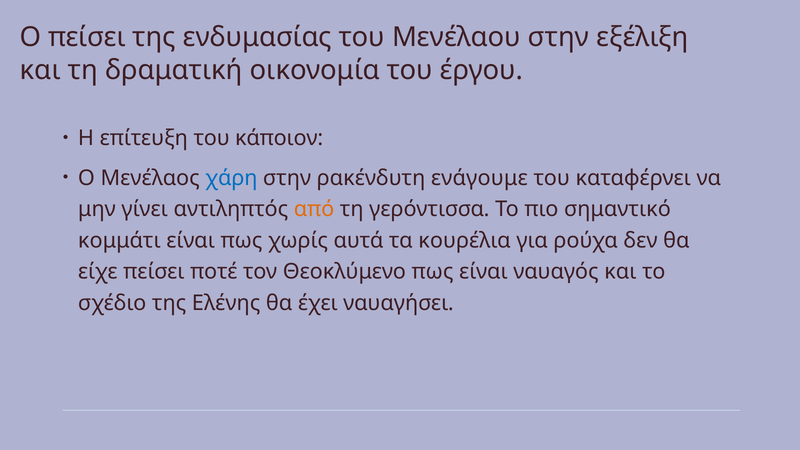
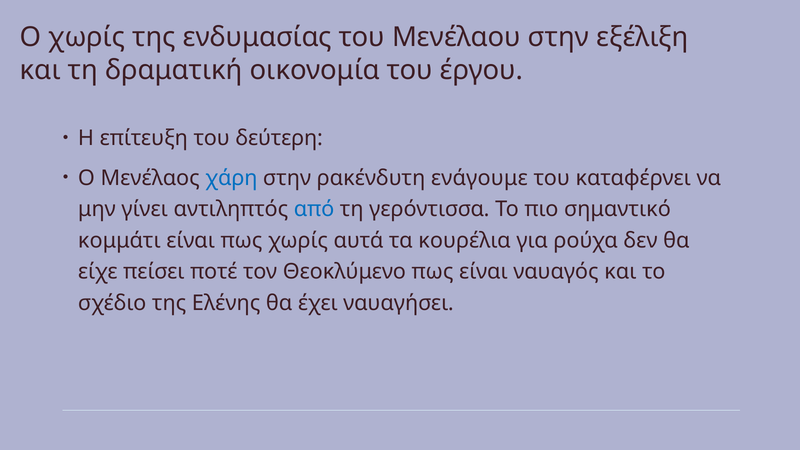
Ο πείσει: πείσει -> χωρίς
κάποιον: κάποιον -> δεύτερη
από colour: orange -> blue
